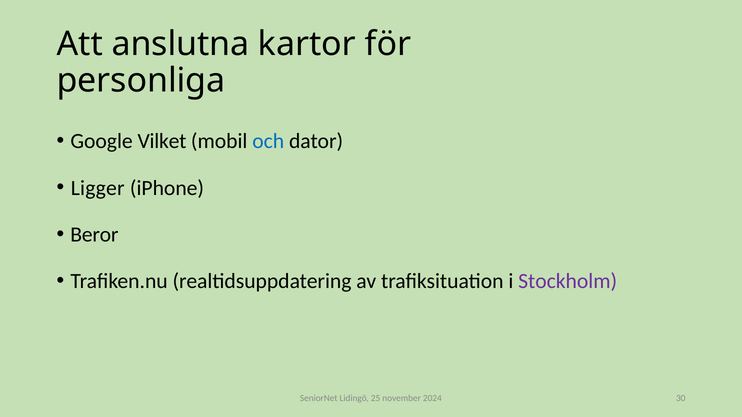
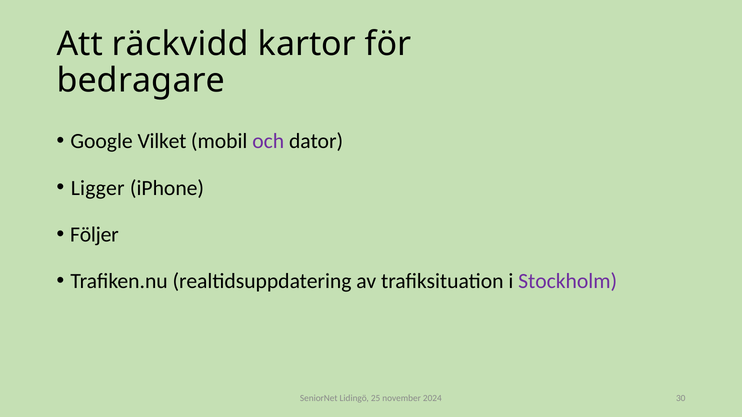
anslutna: anslutna -> räckvidd
personliga: personliga -> bedragare
och colour: blue -> purple
Beror: Beror -> Följer
